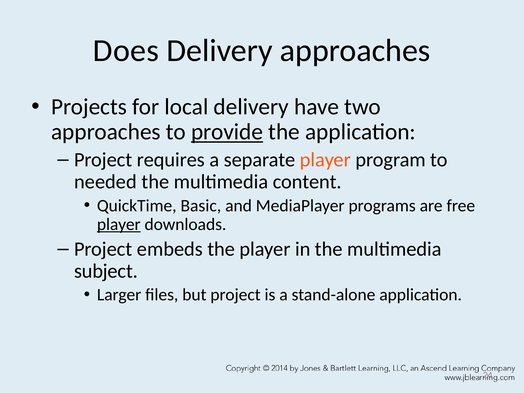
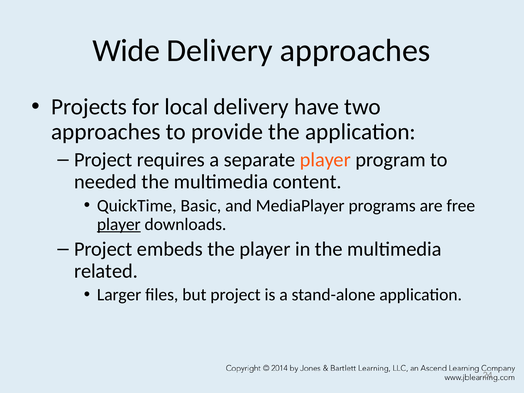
Does: Does -> Wide
provide underline: present -> none
subject: subject -> related
